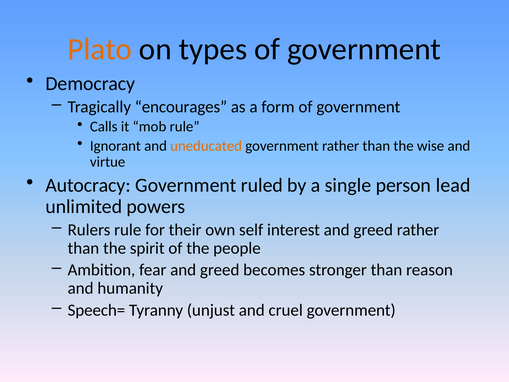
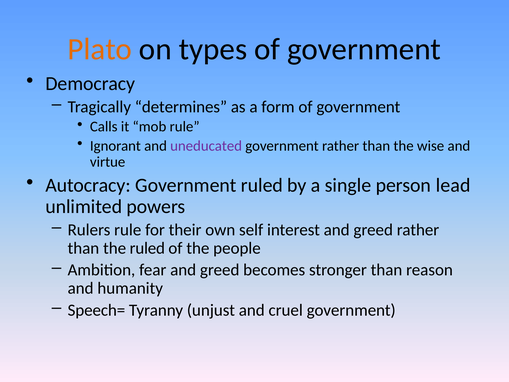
encourages: encourages -> determines
uneducated colour: orange -> purple
the spirit: spirit -> ruled
